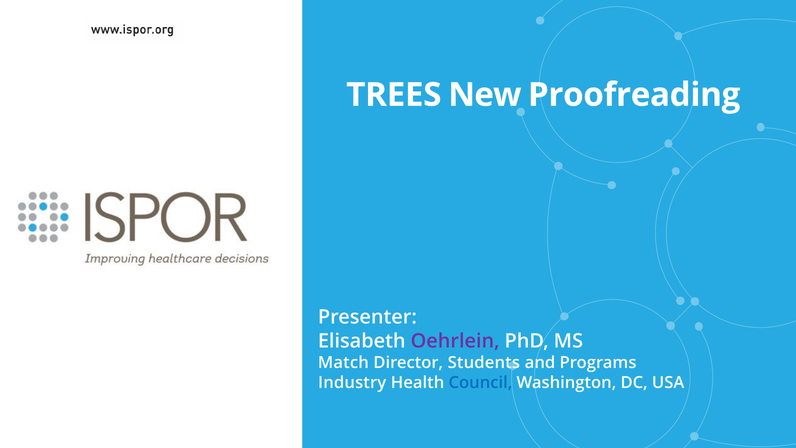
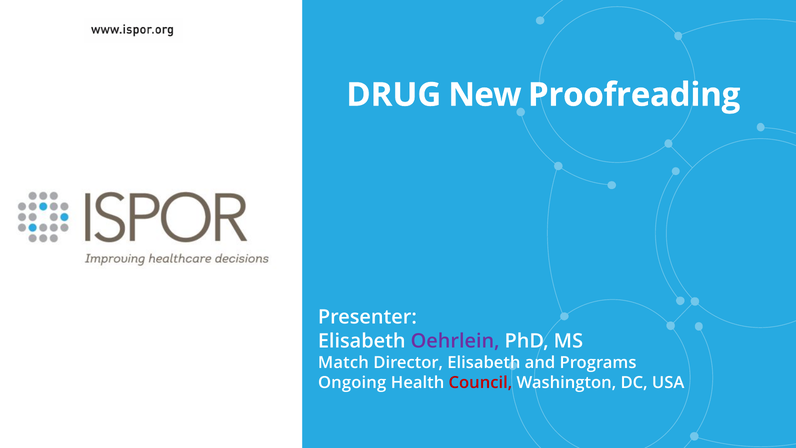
TREES: TREES -> DRUG
Director Students: Students -> Elisabeth
Industry: Industry -> Ongoing
Council colour: blue -> red
